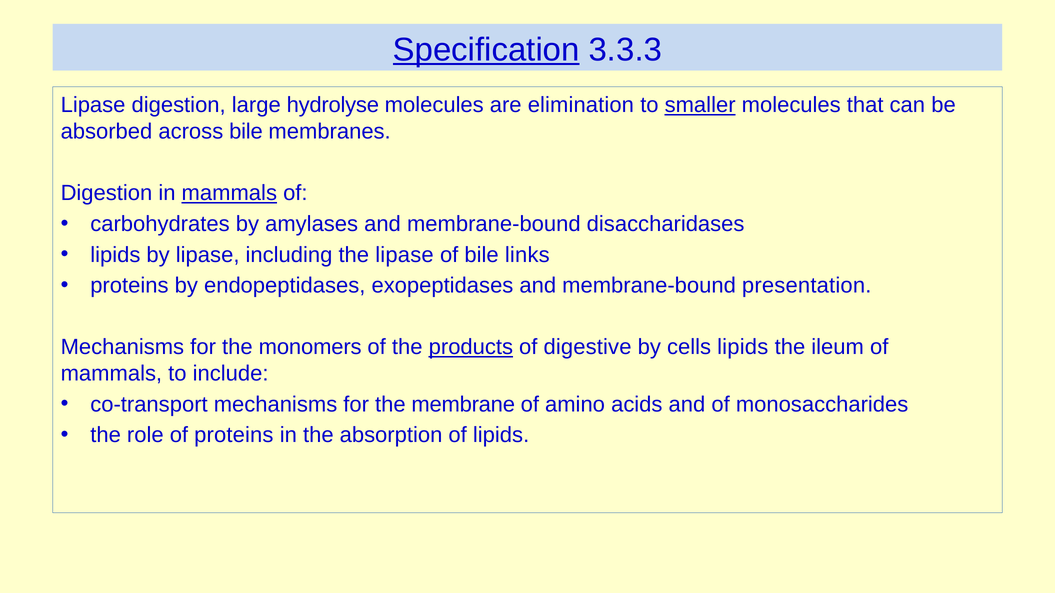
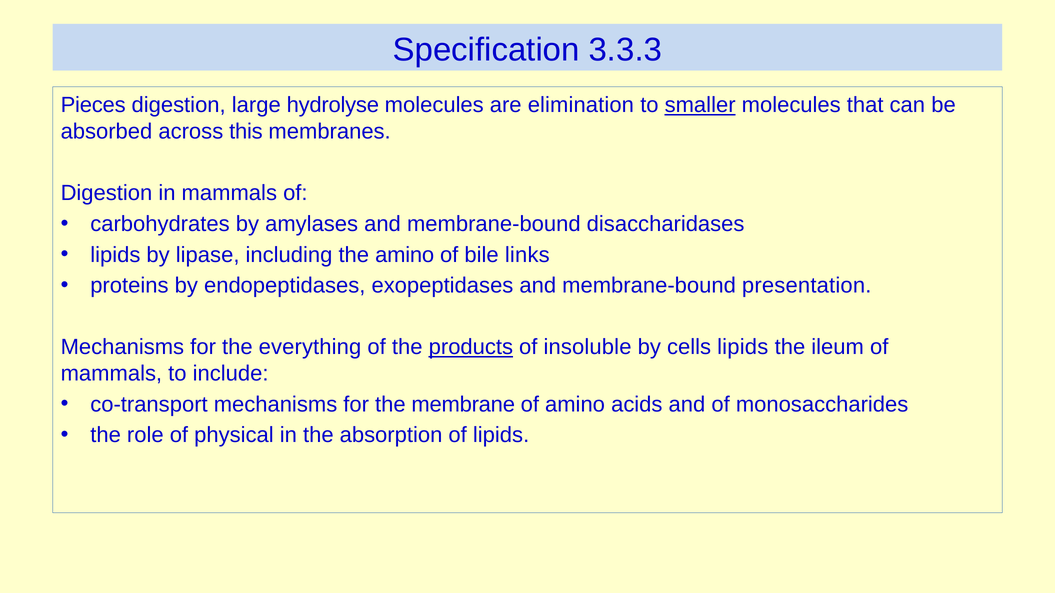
Specification underline: present -> none
Lipase at (93, 105): Lipase -> Pieces
across bile: bile -> this
mammals at (229, 193) underline: present -> none
the lipase: lipase -> amino
monomers: monomers -> everything
digestive: digestive -> insoluble
of proteins: proteins -> physical
